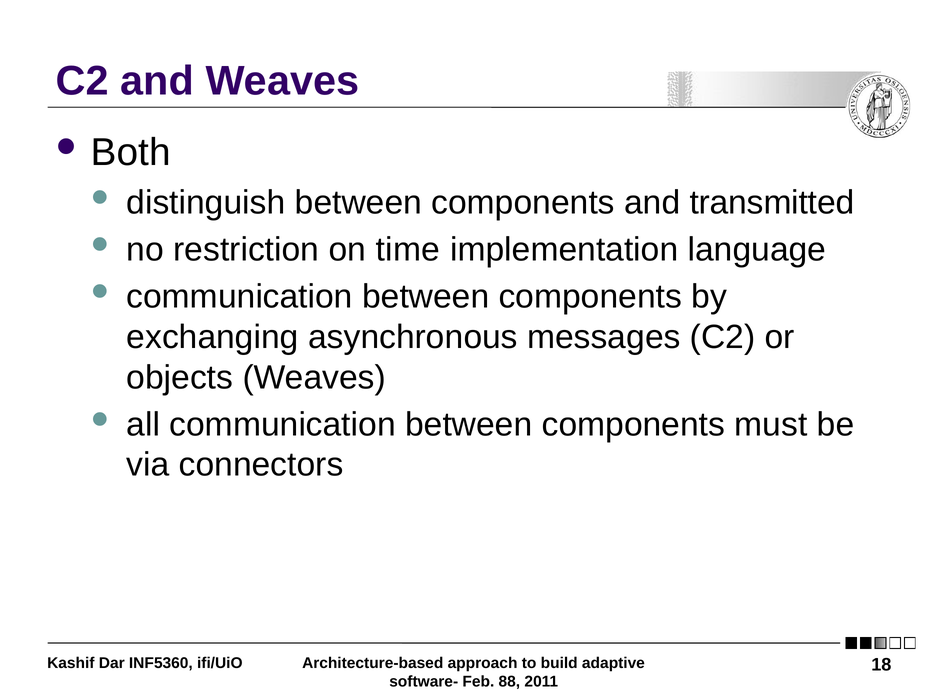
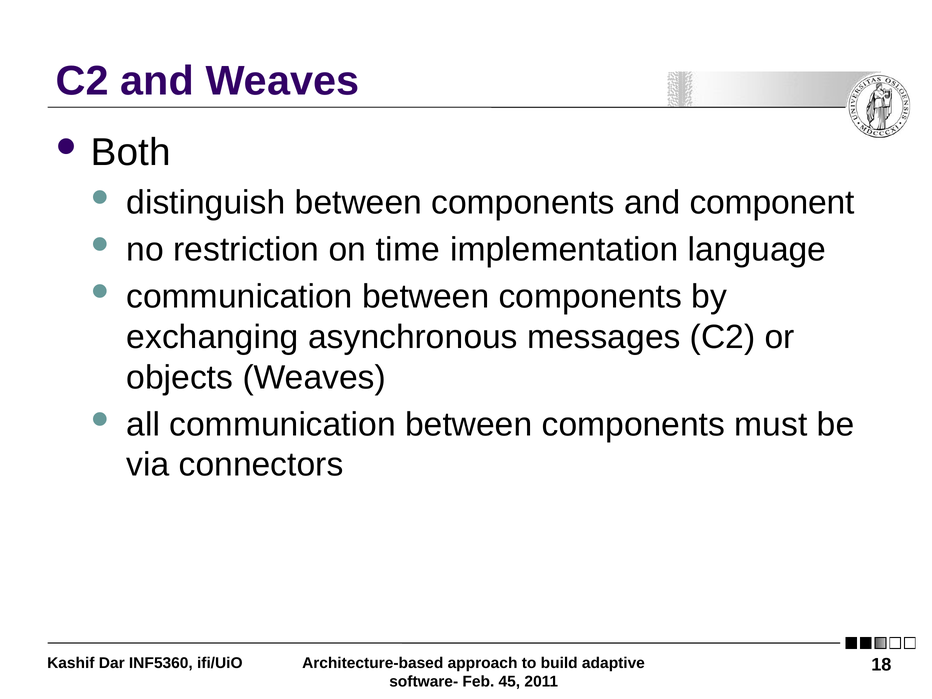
transmitted: transmitted -> component
88: 88 -> 45
